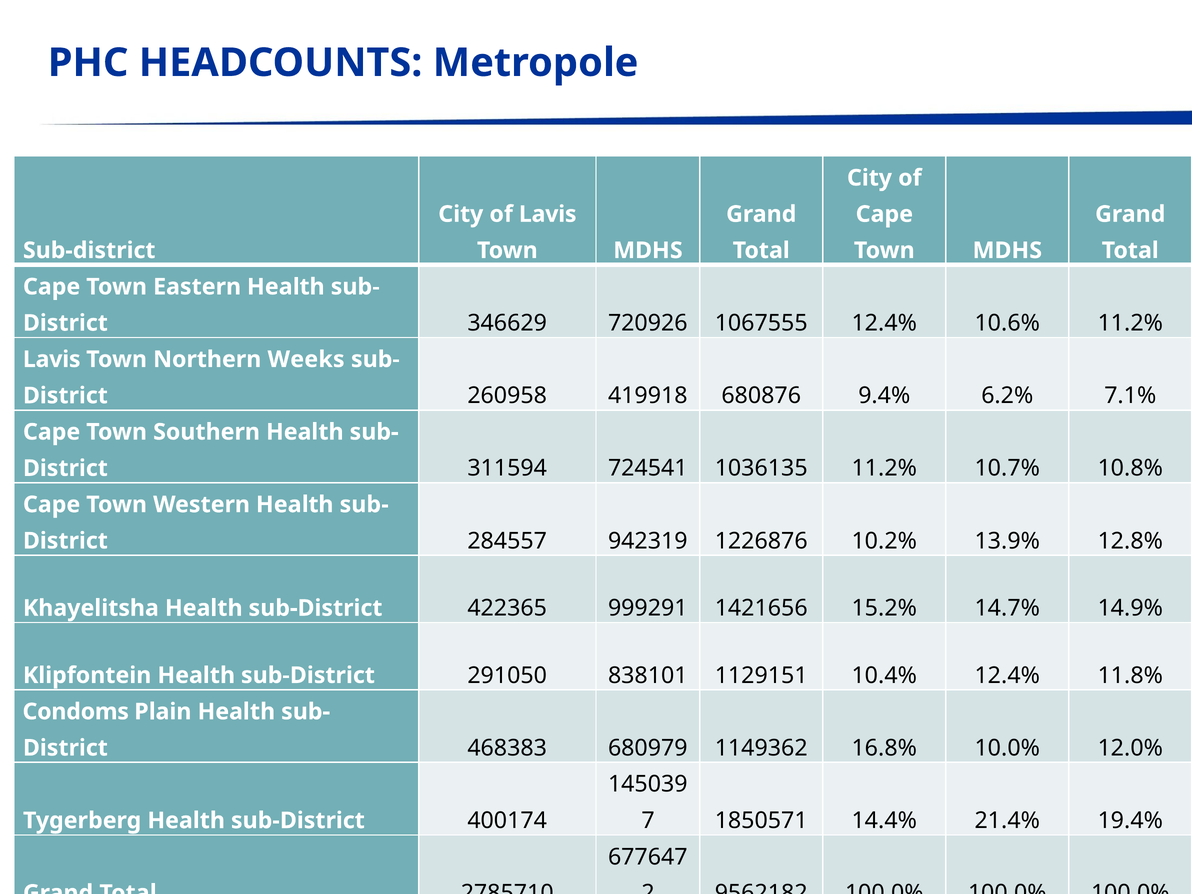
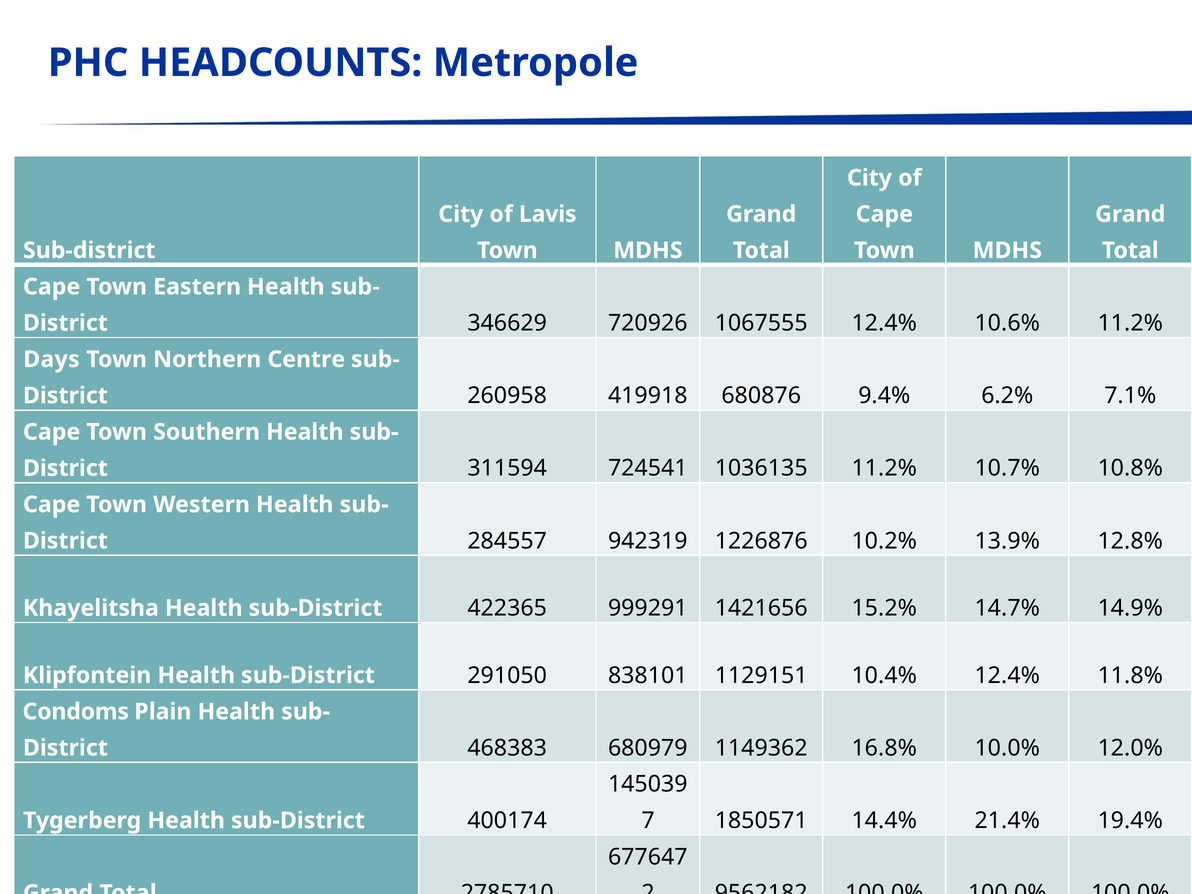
Lavis at (52, 359): Lavis -> Days
Weeks: Weeks -> Centre
